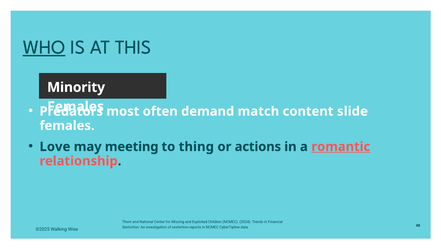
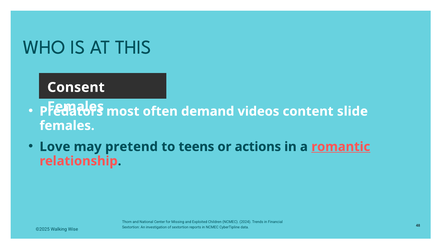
WHO underline: present -> none
Minority: Minority -> Consent
match: match -> videos
meeting: meeting -> pretend
thing: thing -> teens
